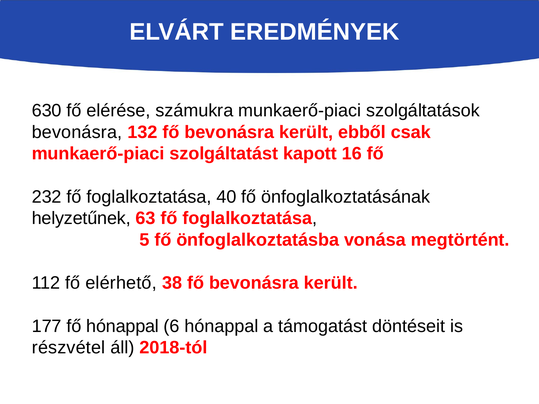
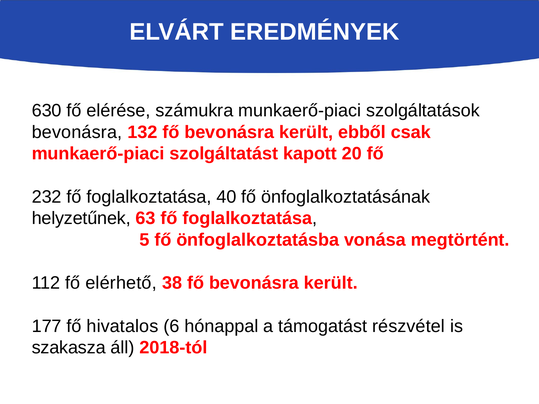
16: 16 -> 20
fő hónappal: hónappal -> hivatalos
döntéseit: döntéseit -> részvétel
részvétel: részvétel -> szakasza
